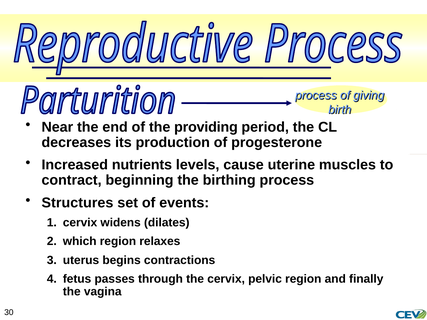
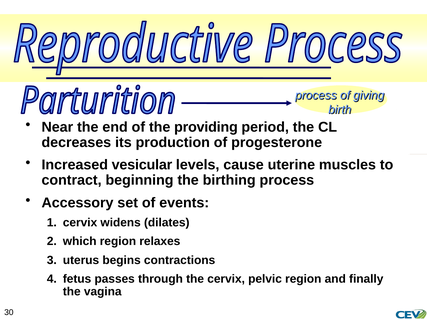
nutrients: nutrients -> vesicular
Structures: Structures -> Accessory
